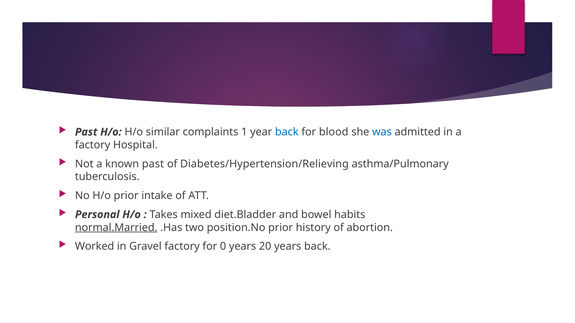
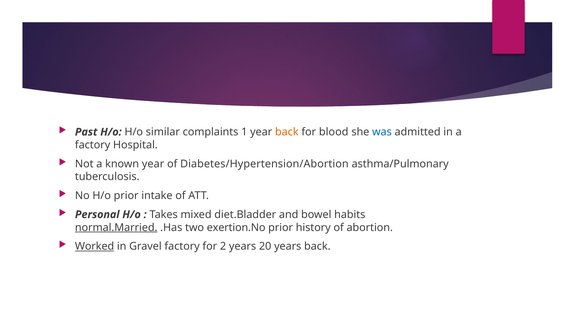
back at (287, 132) colour: blue -> orange
known past: past -> year
Diabetes/Hypertension/Relieving: Diabetes/Hypertension/Relieving -> Diabetes/Hypertension/Abortion
position.No: position.No -> exertion.No
Worked underline: none -> present
0: 0 -> 2
